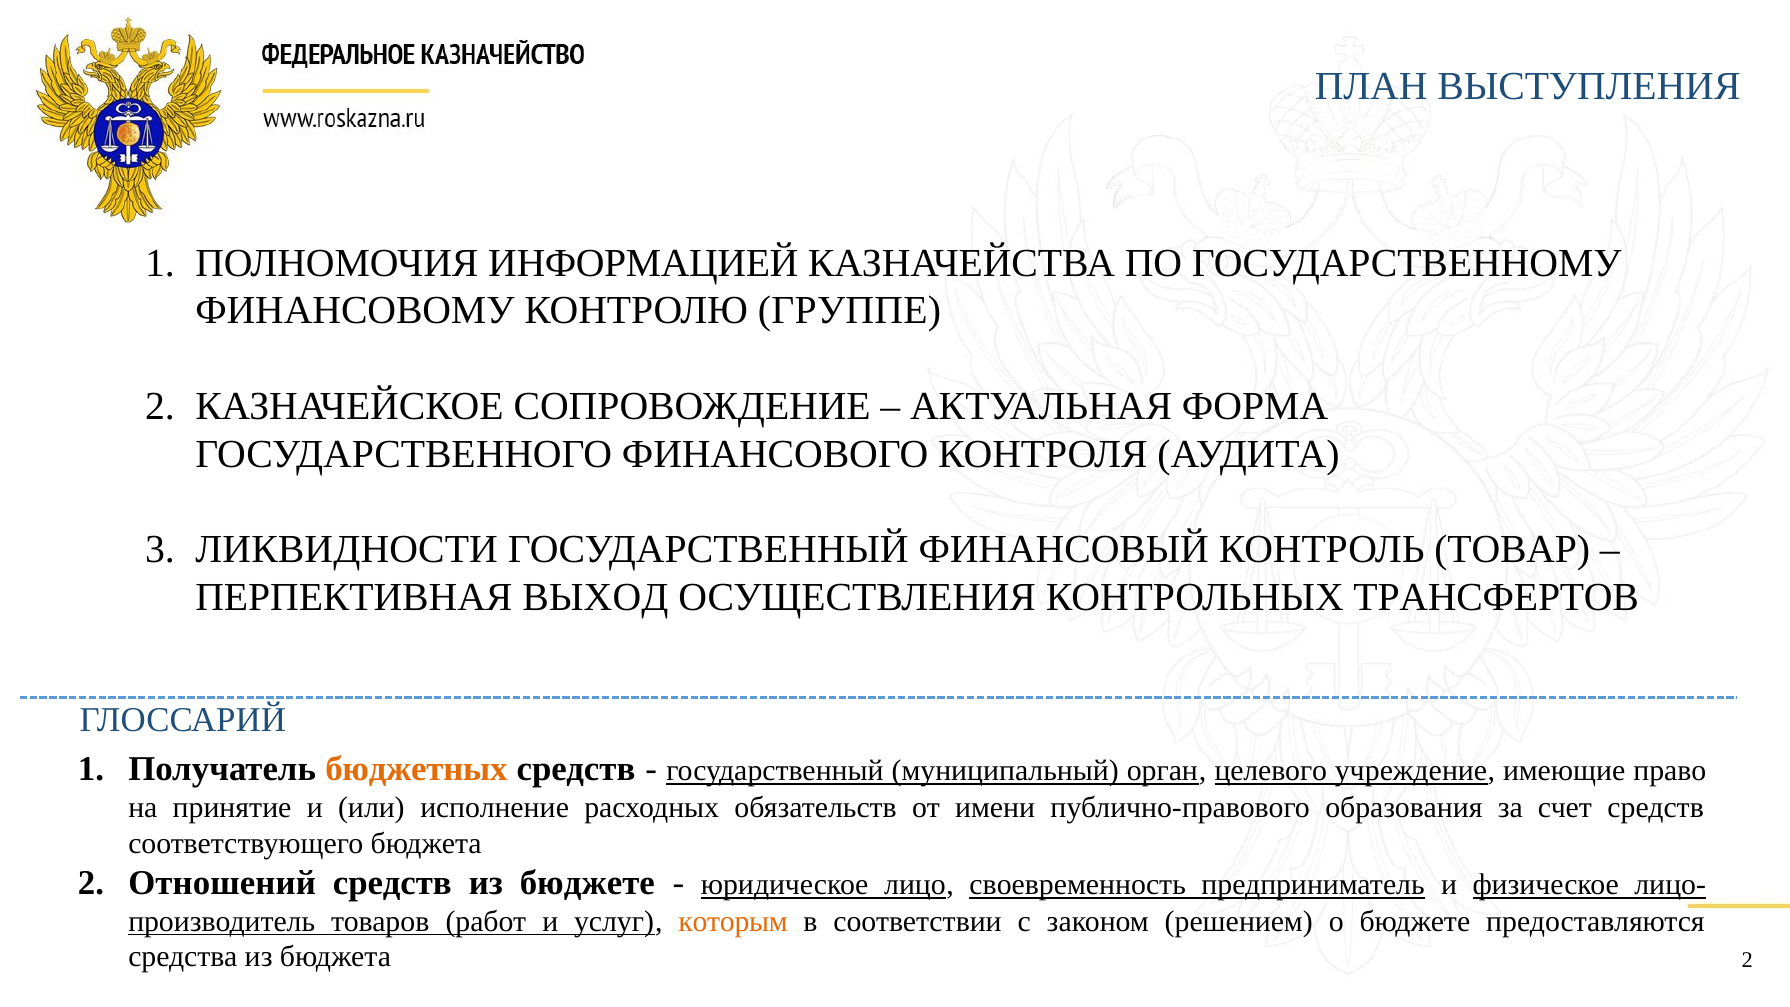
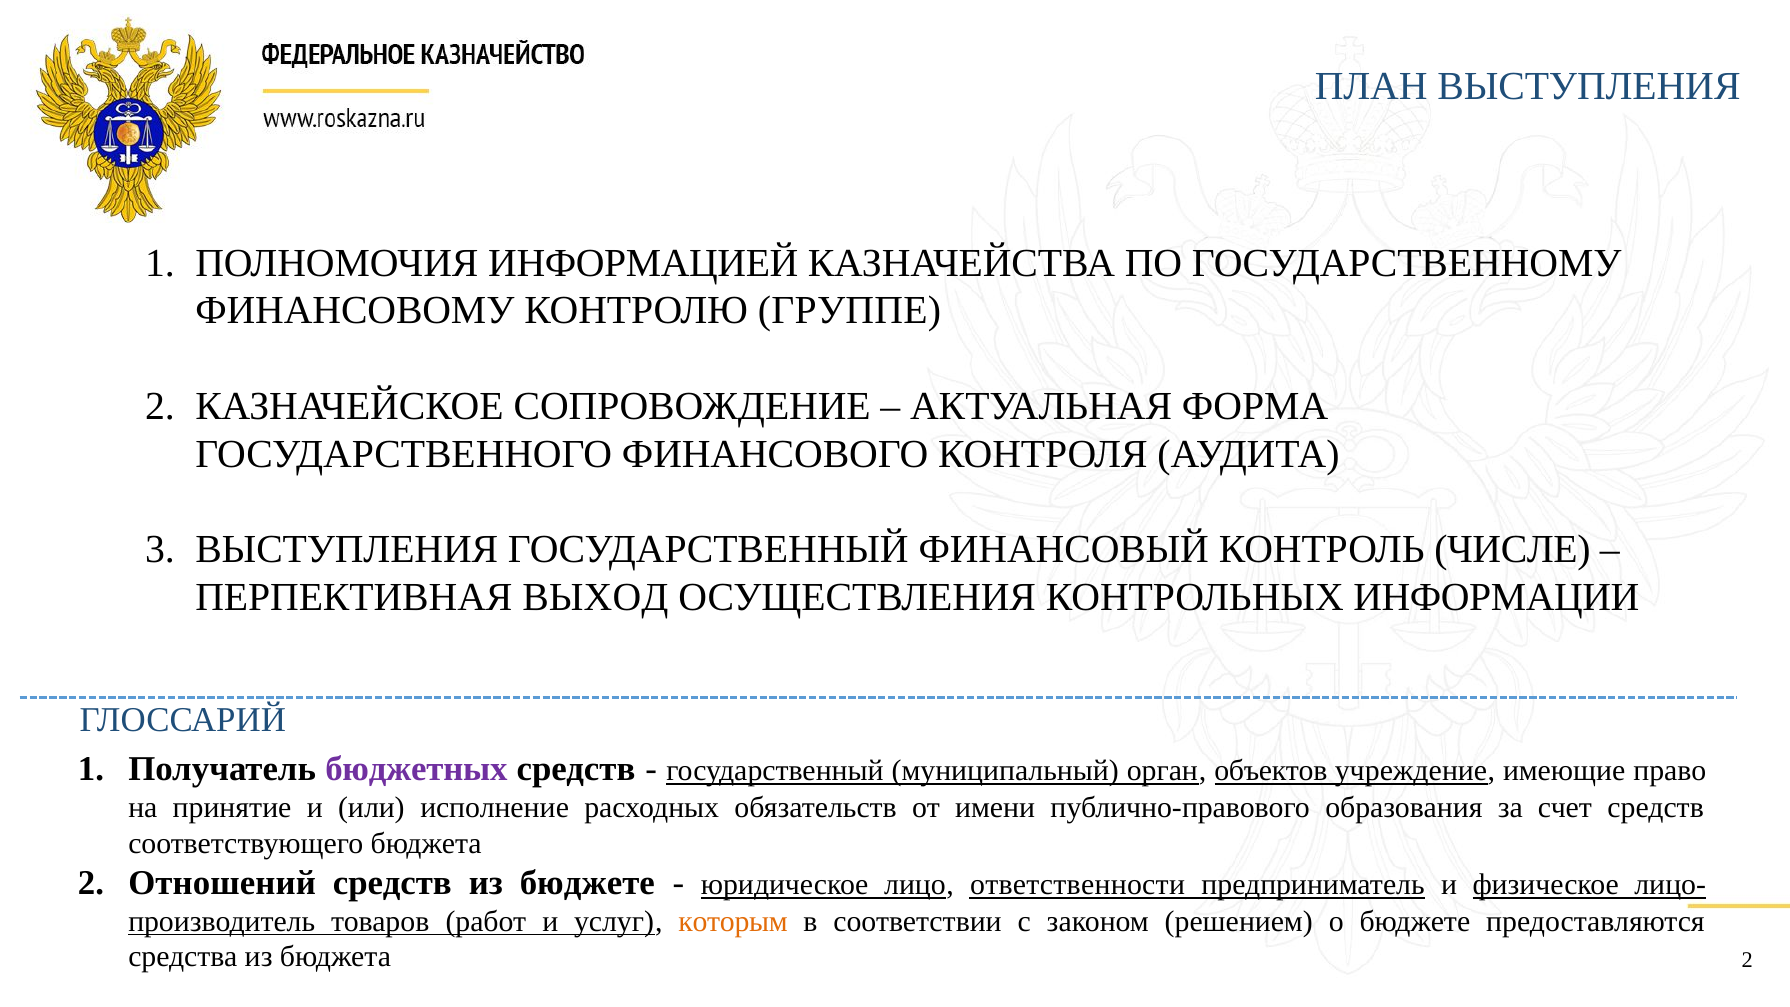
ЛИКВИДНОСТИ at (347, 549): ЛИКВИДНОСТИ -> ВЫСТУПЛЕНИЯ
ТОВАР: ТОВАР -> ЧИСЛЕ
ТРАНСФЕРТОВ: ТРАНСФЕРТОВ -> ИНФОРМАЦИИ
бюджетных colour: orange -> purple
целевого: целевого -> объектов
своевременность: своевременность -> ответственности
